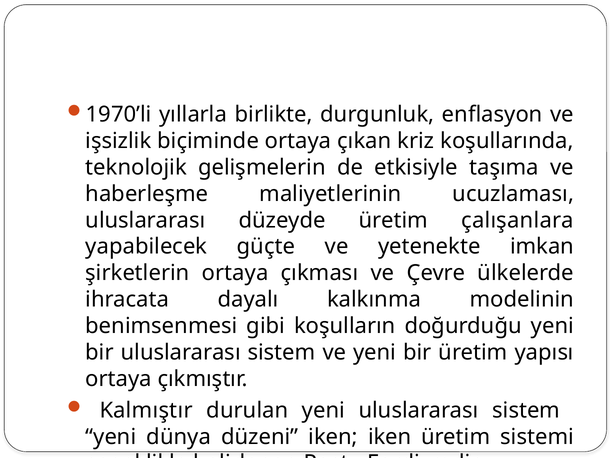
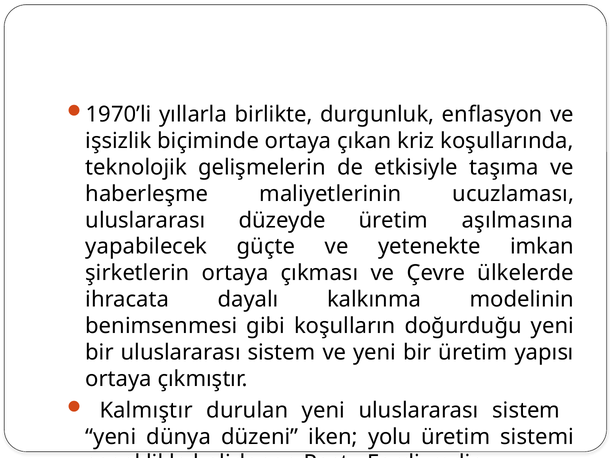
çalışanlara: çalışanlara -> aşılmasına
iken iken: iken -> yolu
